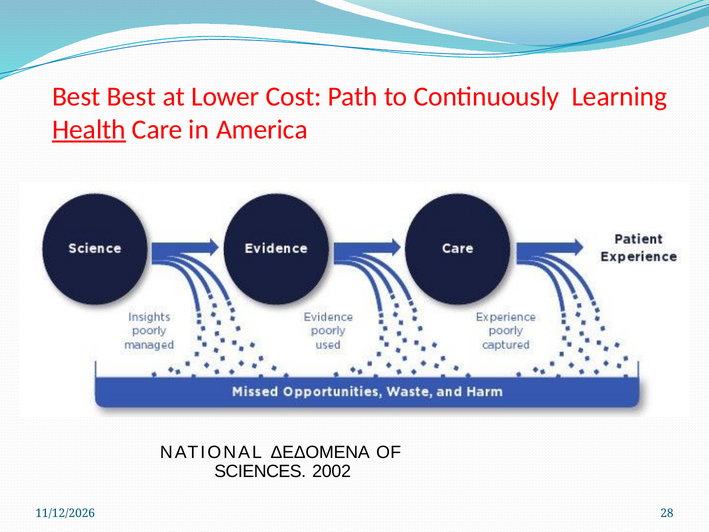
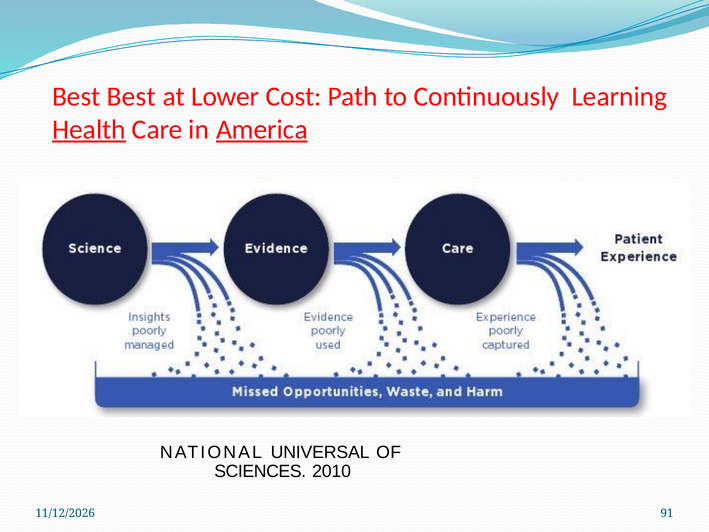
America underline: none -> present
ΔΕΔΟΜΕΝΑ: ΔΕΔΟΜΕΝΑ -> UNIVERSAL
2002: 2002 -> 2010
28: 28 -> 91
